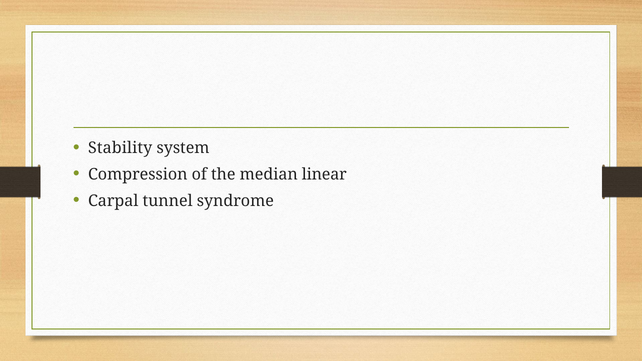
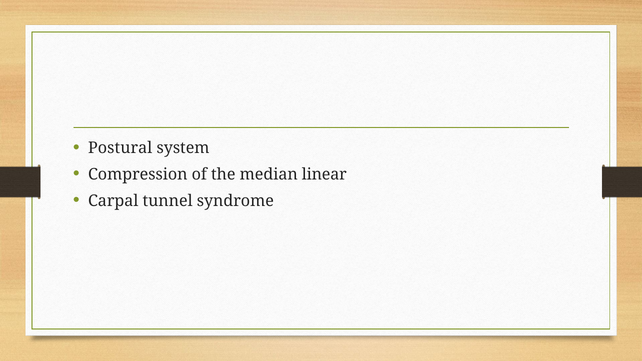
Stability: Stability -> Postural
